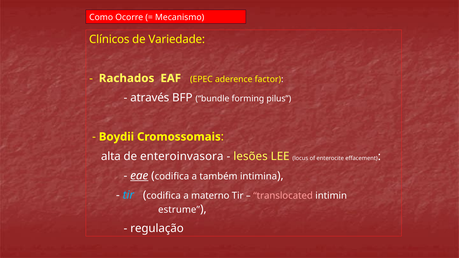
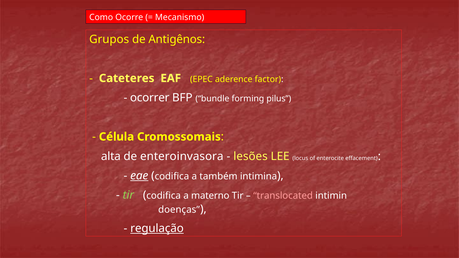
Clínicos: Clínicos -> Grupos
Variedade: Variedade -> Antigênos
Rachados: Rachados -> Cateteres
através: através -> ocorrer
Boydii: Boydii -> Célula
tir at (128, 195) colour: light blue -> light green
estrume: estrume -> doenças
regulação underline: none -> present
